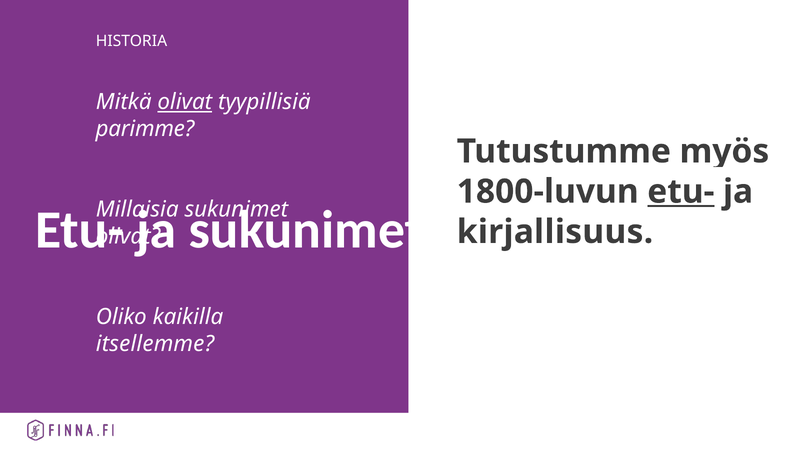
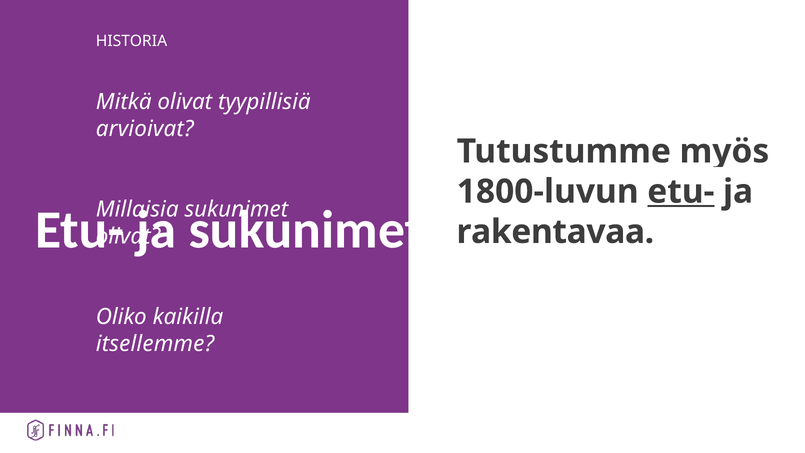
olivat at (185, 102) underline: present -> none
parimme: parimme -> arvioivat
kirjallisuus: kirjallisuus -> rakentavaa
